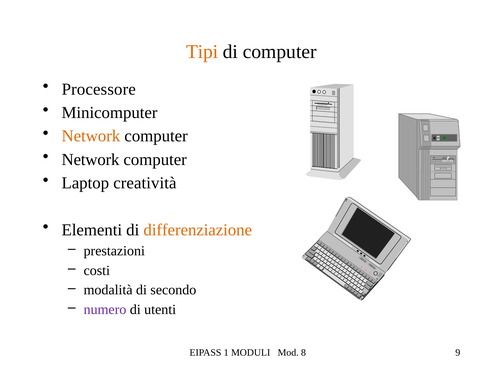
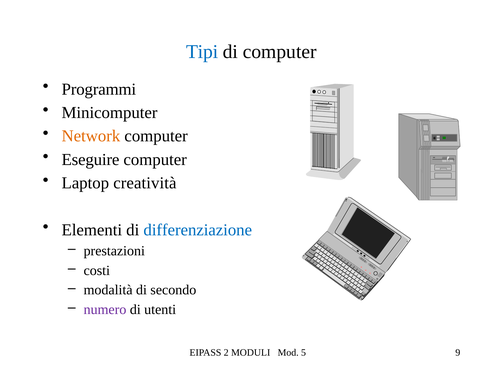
Tipi colour: orange -> blue
Processore: Processore -> Programmi
Network at (91, 160): Network -> Eseguire
differenziazione colour: orange -> blue
1: 1 -> 2
8: 8 -> 5
